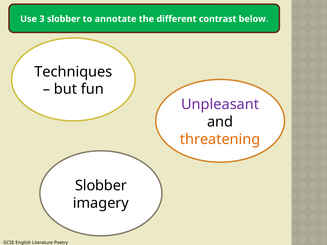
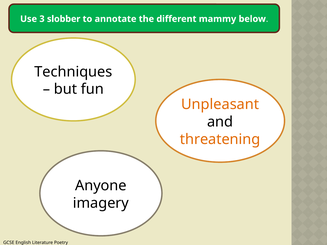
contrast: contrast -> mammy
Unpleasant colour: purple -> orange
Slobber at (101, 186): Slobber -> Anyone
